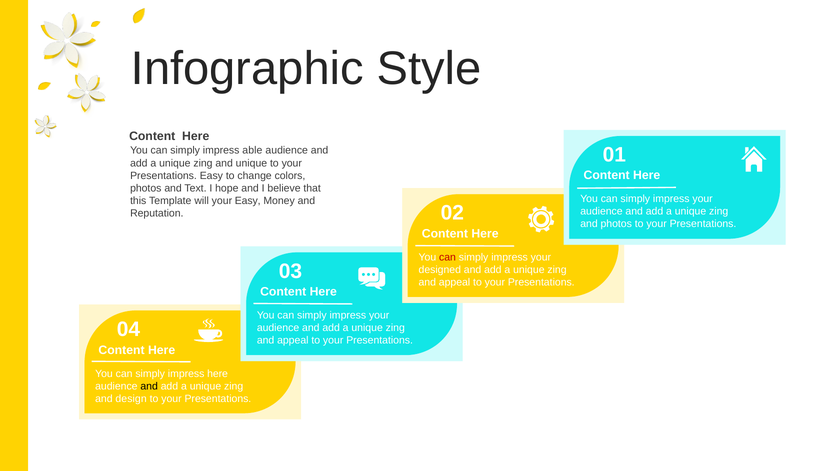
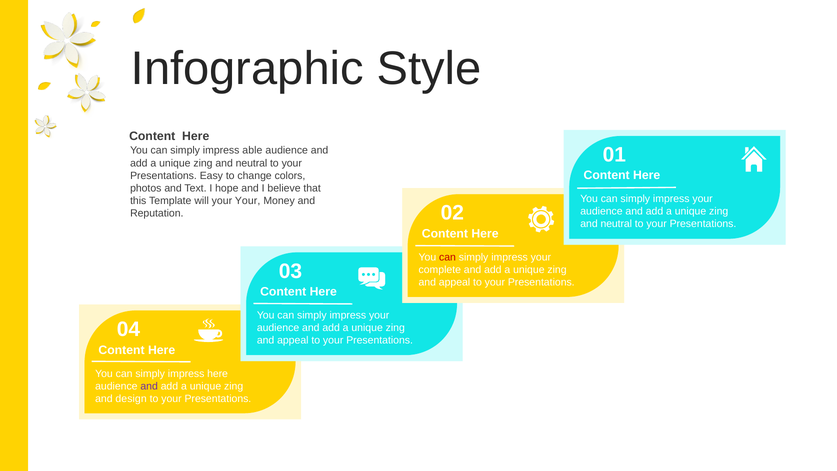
unique at (251, 163): unique -> neutral
your Easy: Easy -> Your
photos at (616, 224): photos -> neutral
designed: designed -> complete
and at (149, 386) colour: black -> purple
